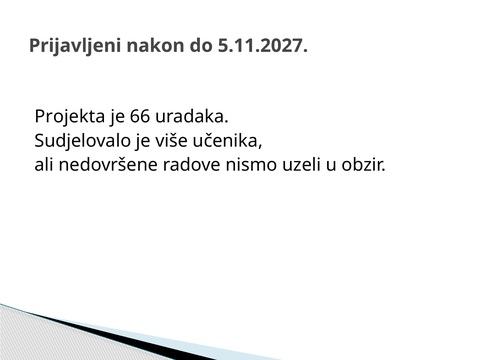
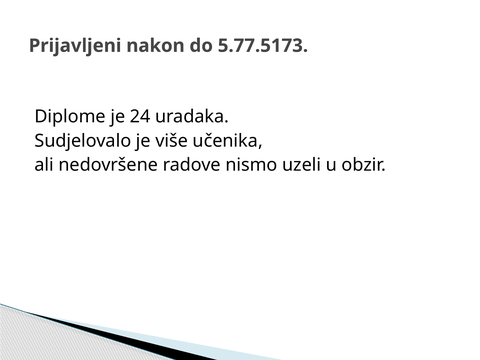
5.11.2027: 5.11.2027 -> 5.77.5173
Projekta: Projekta -> Diplome
66: 66 -> 24
